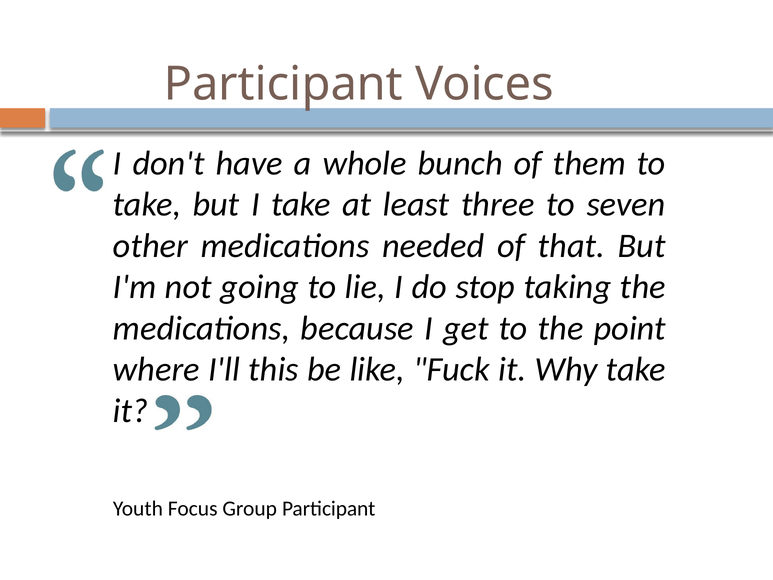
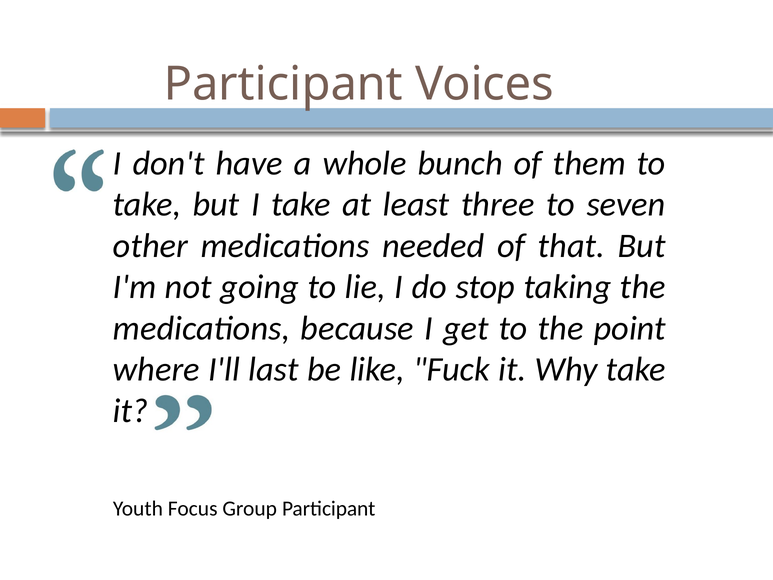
this: this -> last
